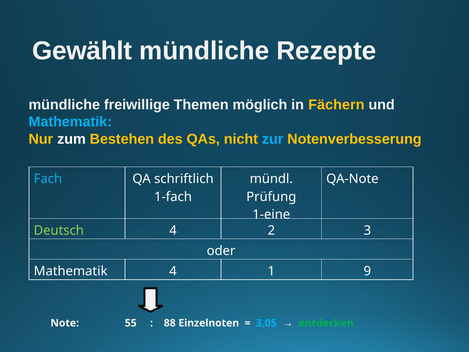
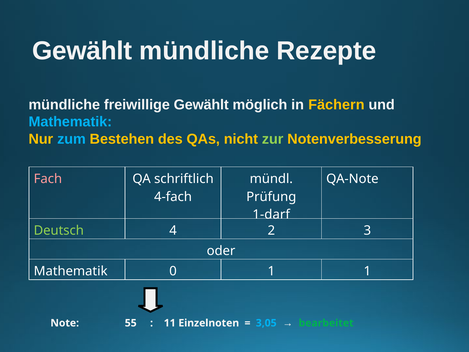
freiwillige Themen: Themen -> Gewählt
zum colour: white -> light blue
zur colour: light blue -> light green
Fach colour: light blue -> pink
1-fach: 1-fach -> 4-fach
1-eine: 1-eine -> 1-darf
Mathematik 4: 4 -> 0
1 9: 9 -> 1
88: 88 -> 11
entdecken: entdecken -> bearbeitet
